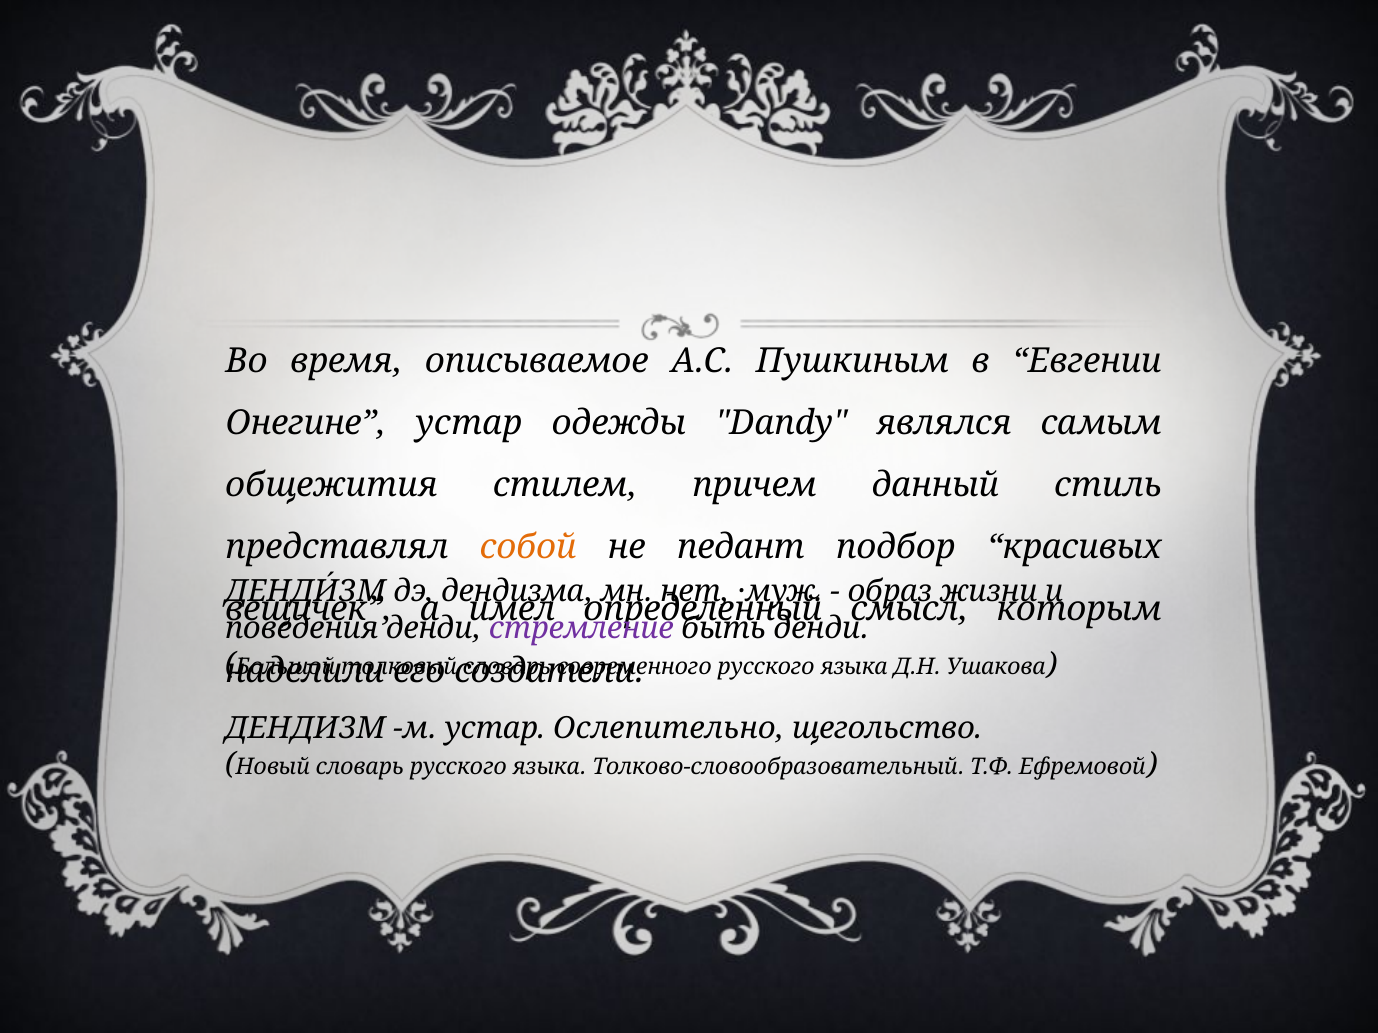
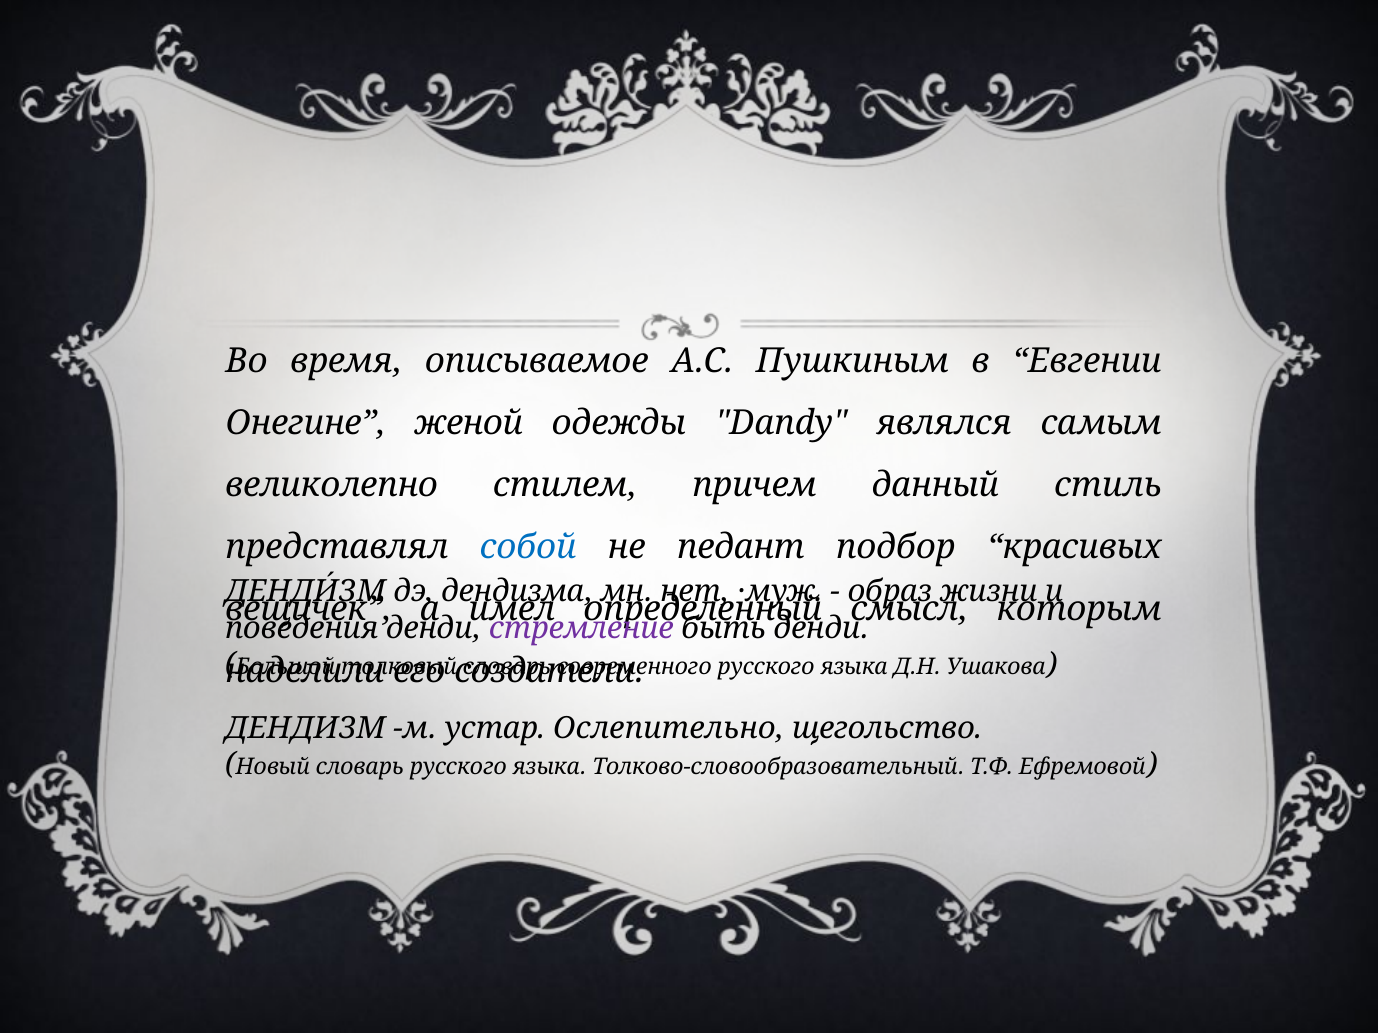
Онегине устар: устар -> женой
общежития: общежития -> великолепно
собой colour: orange -> blue
